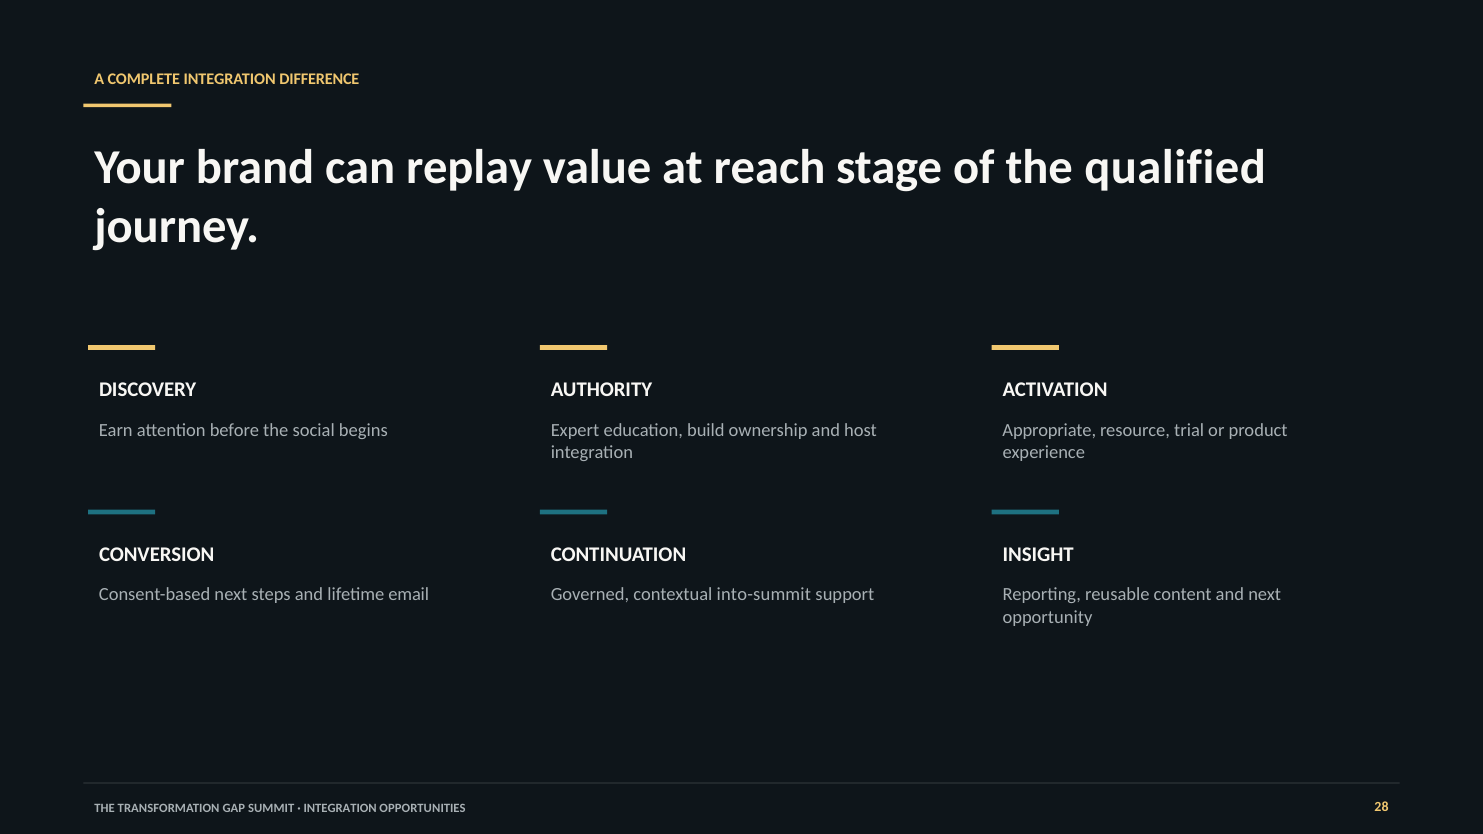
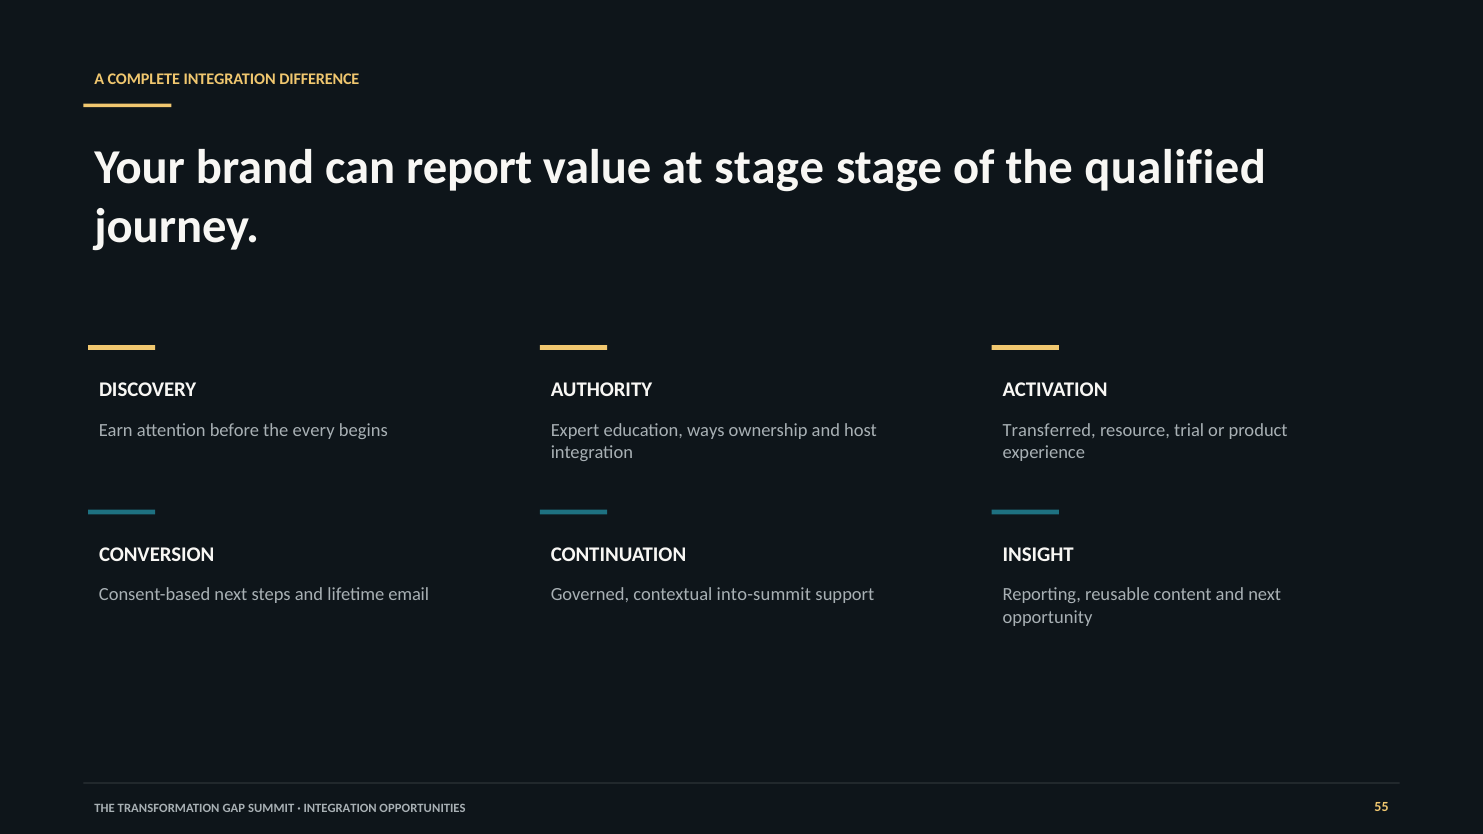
replay: replay -> report
at reach: reach -> stage
social: social -> every
build: build -> ways
Appropriate: Appropriate -> Transferred
28: 28 -> 55
